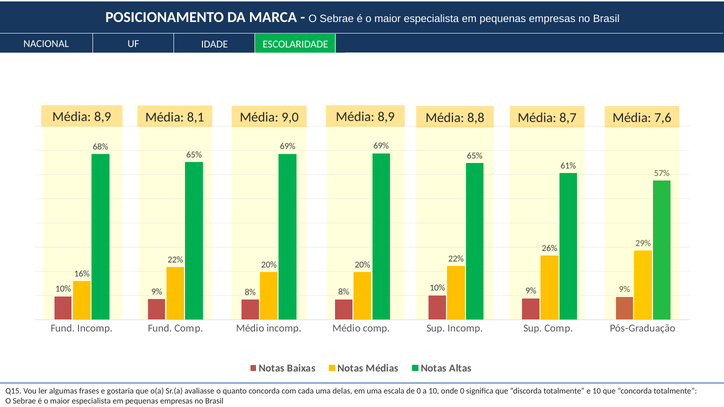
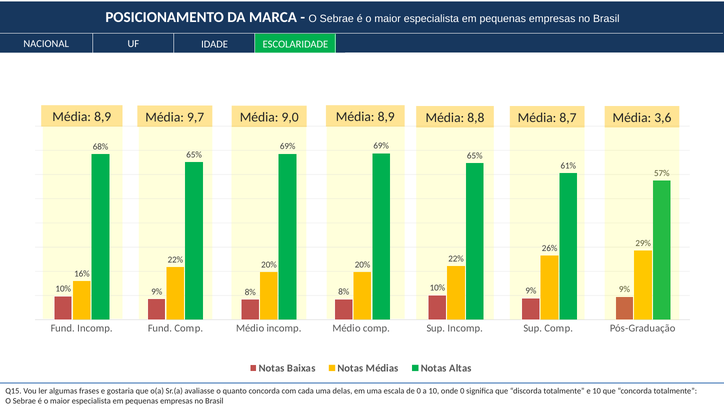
8,1: 8,1 -> 9,7
7,6: 7,6 -> 3,6
